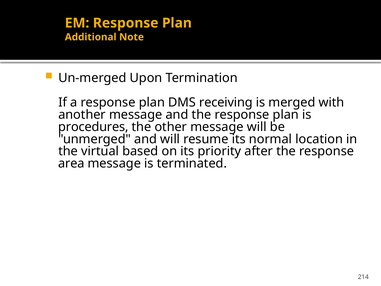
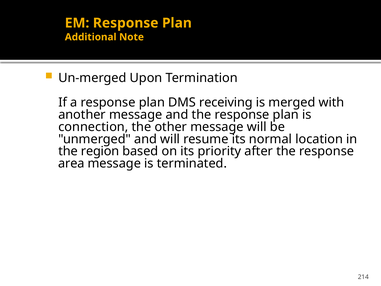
procedures: procedures -> connection
virtual: virtual -> region
